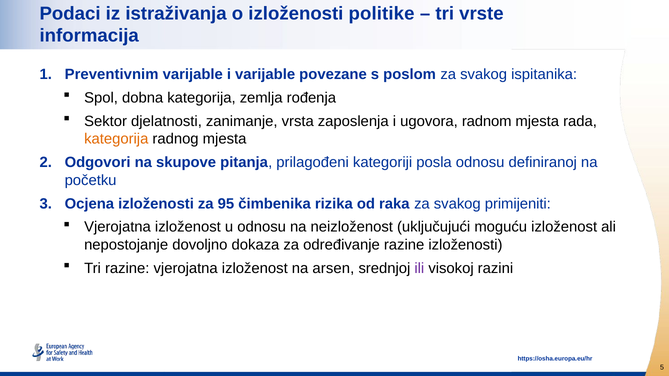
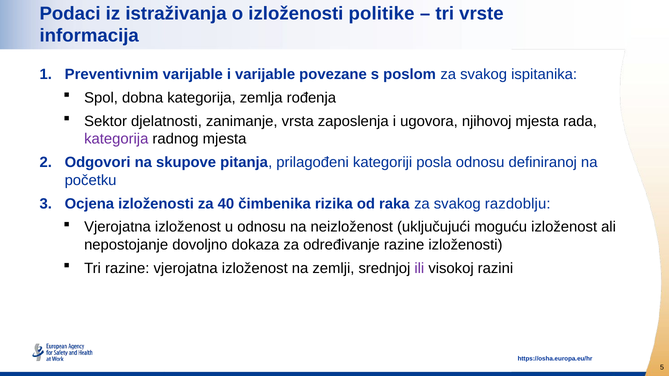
radnom: radnom -> njihovoj
kategorija at (116, 139) colour: orange -> purple
95: 95 -> 40
primijeniti: primijeniti -> razdoblju
arsen: arsen -> zemlji
